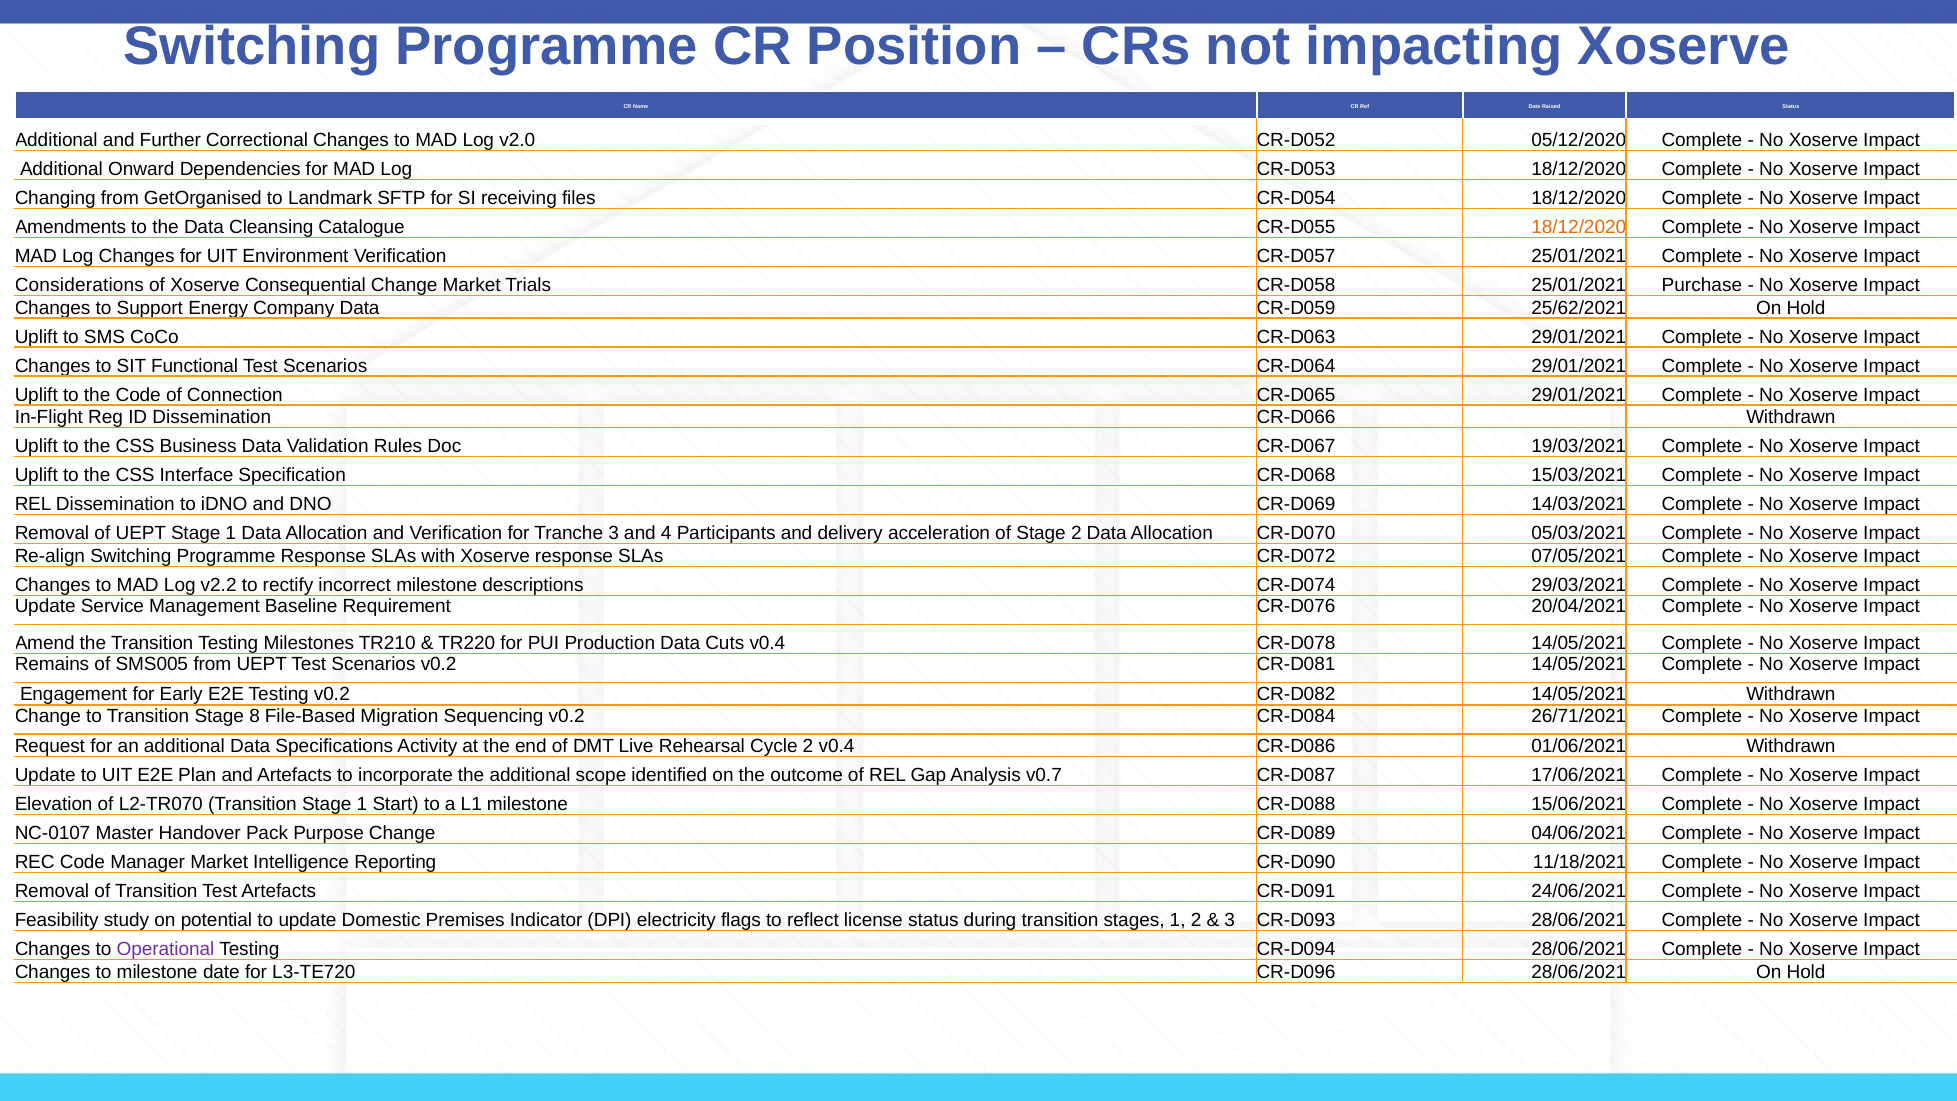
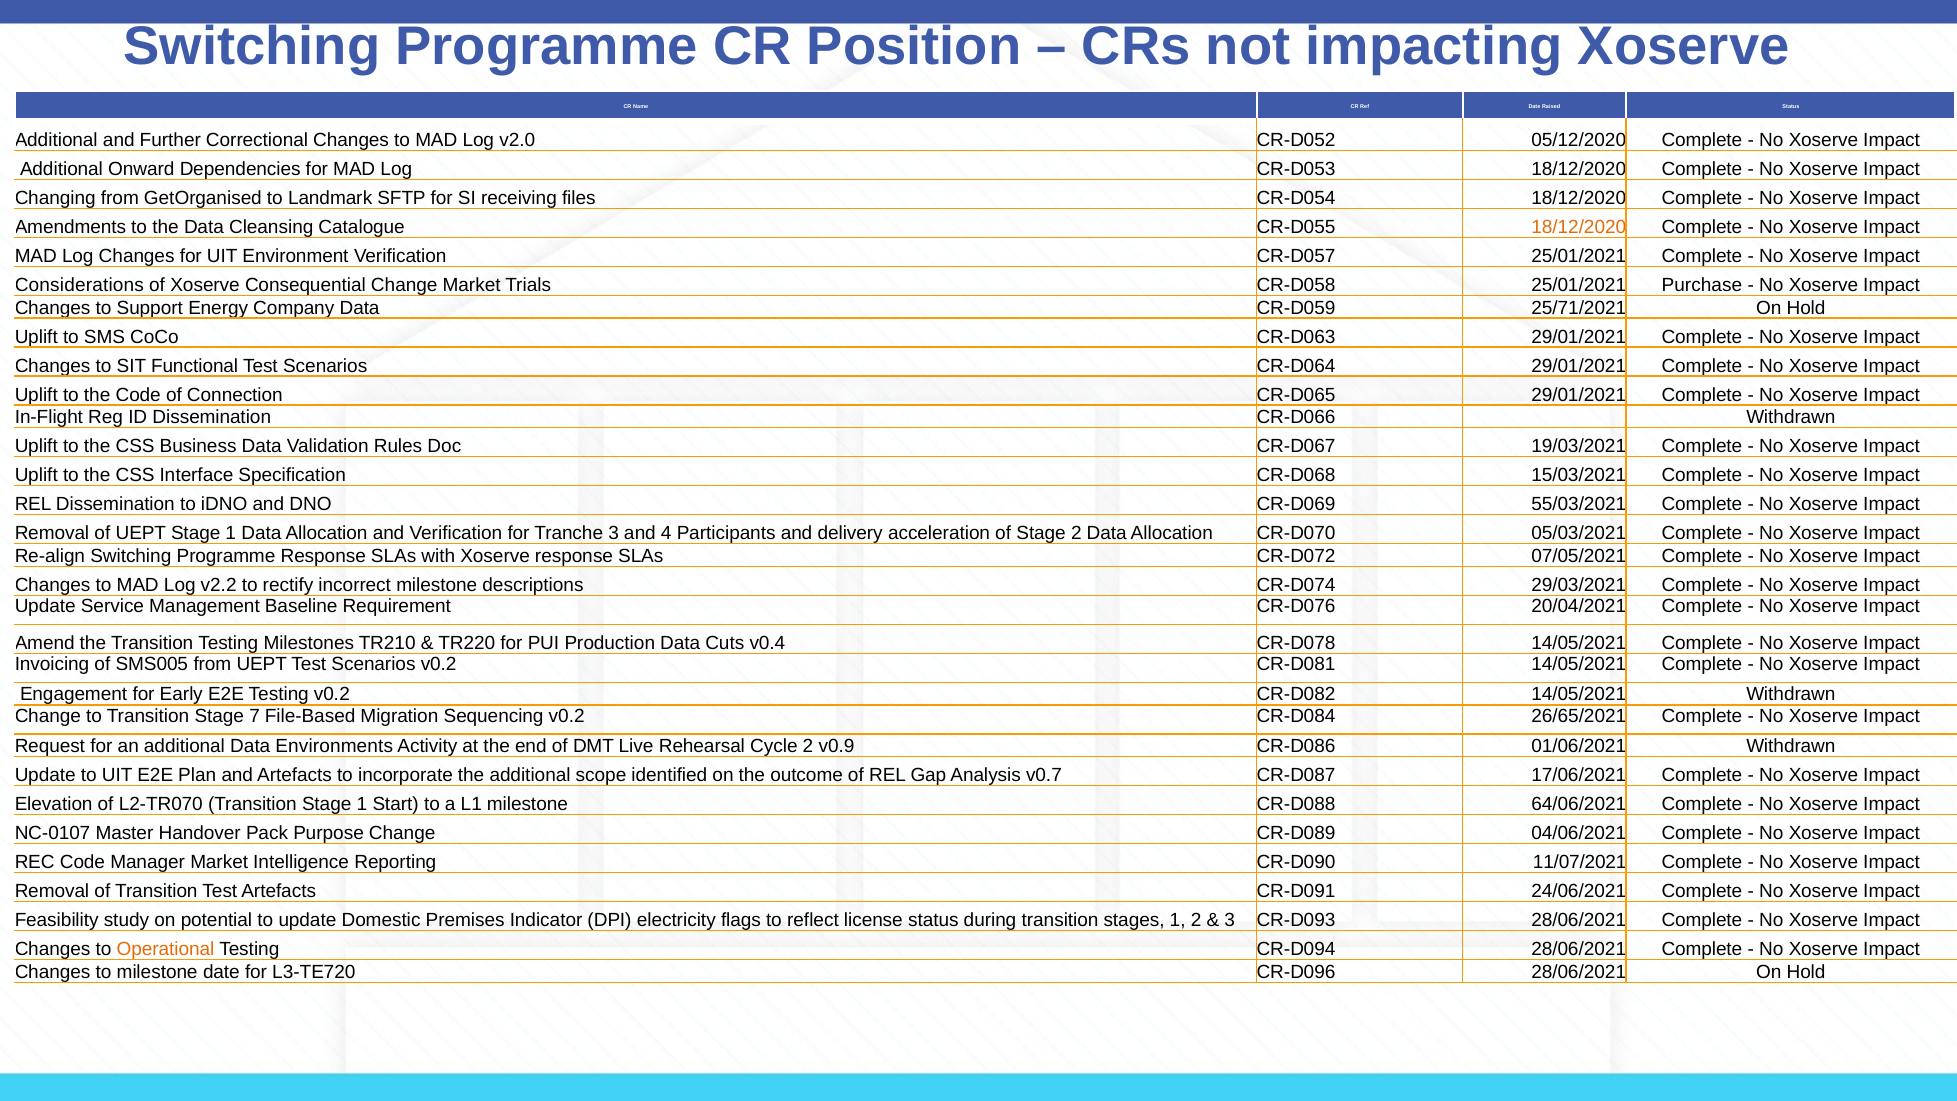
25/62/2021: 25/62/2021 -> 25/71/2021
14/03/2021: 14/03/2021 -> 55/03/2021
Remains: Remains -> Invoicing
8: 8 -> 7
26/71/2021: 26/71/2021 -> 26/65/2021
Specifications: Specifications -> Environments
2 v0.4: v0.4 -> v0.9
15/06/2021: 15/06/2021 -> 64/06/2021
11/18/2021: 11/18/2021 -> 11/07/2021
Operational colour: purple -> orange
